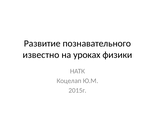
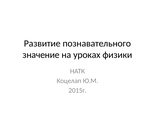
известно: известно -> значение
